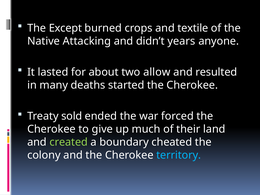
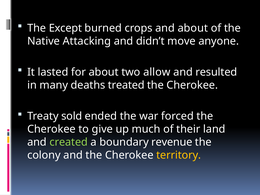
and textile: textile -> about
years: years -> move
started: started -> treated
cheated: cheated -> revenue
territory colour: light blue -> yellow
